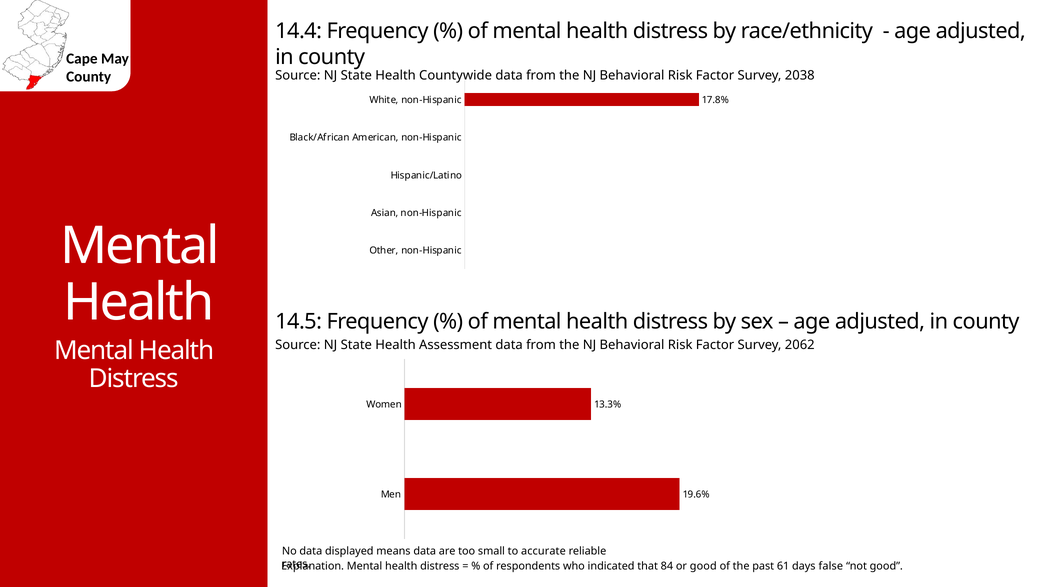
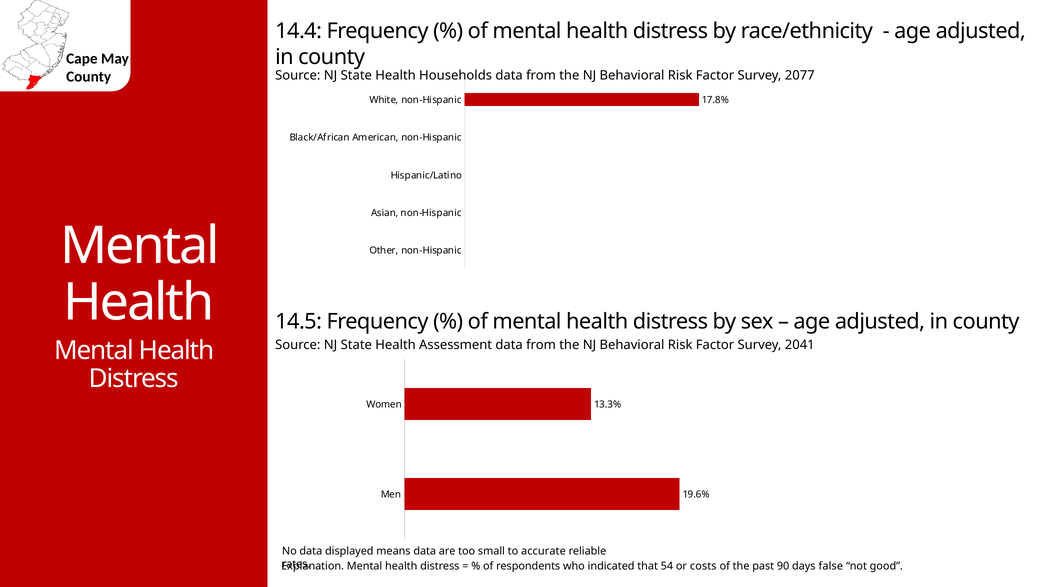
Countywide: Countywide -> Households
2038: 2038 -> 2077
2062: 2062 -> 2041
84: 84 -> 54
or good: good -> costs
61: 61 -> 90
